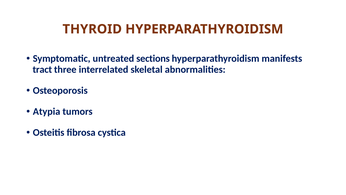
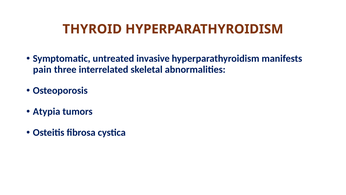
sections: sections -> invasive
tract: tract -> pain
